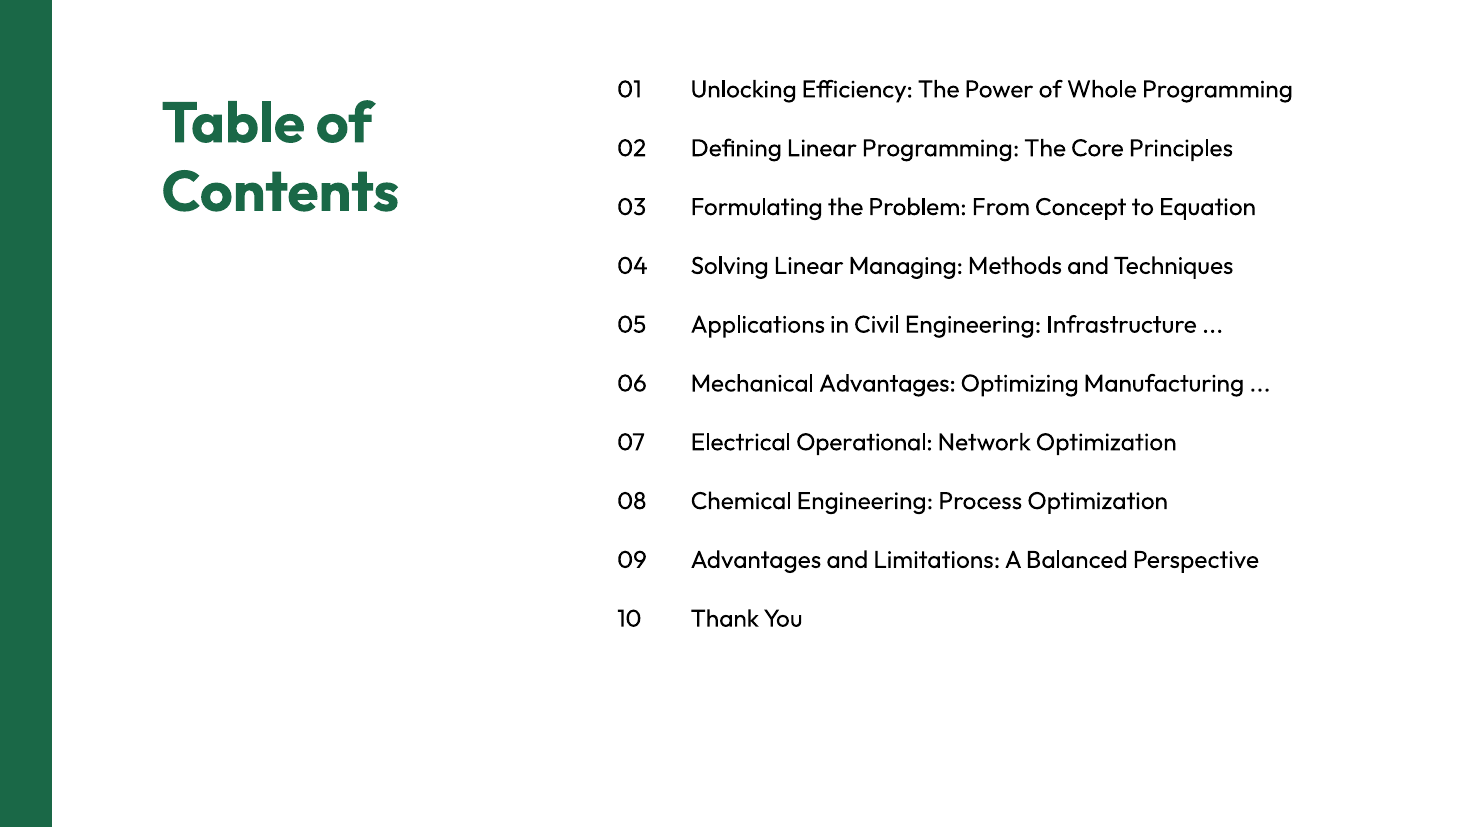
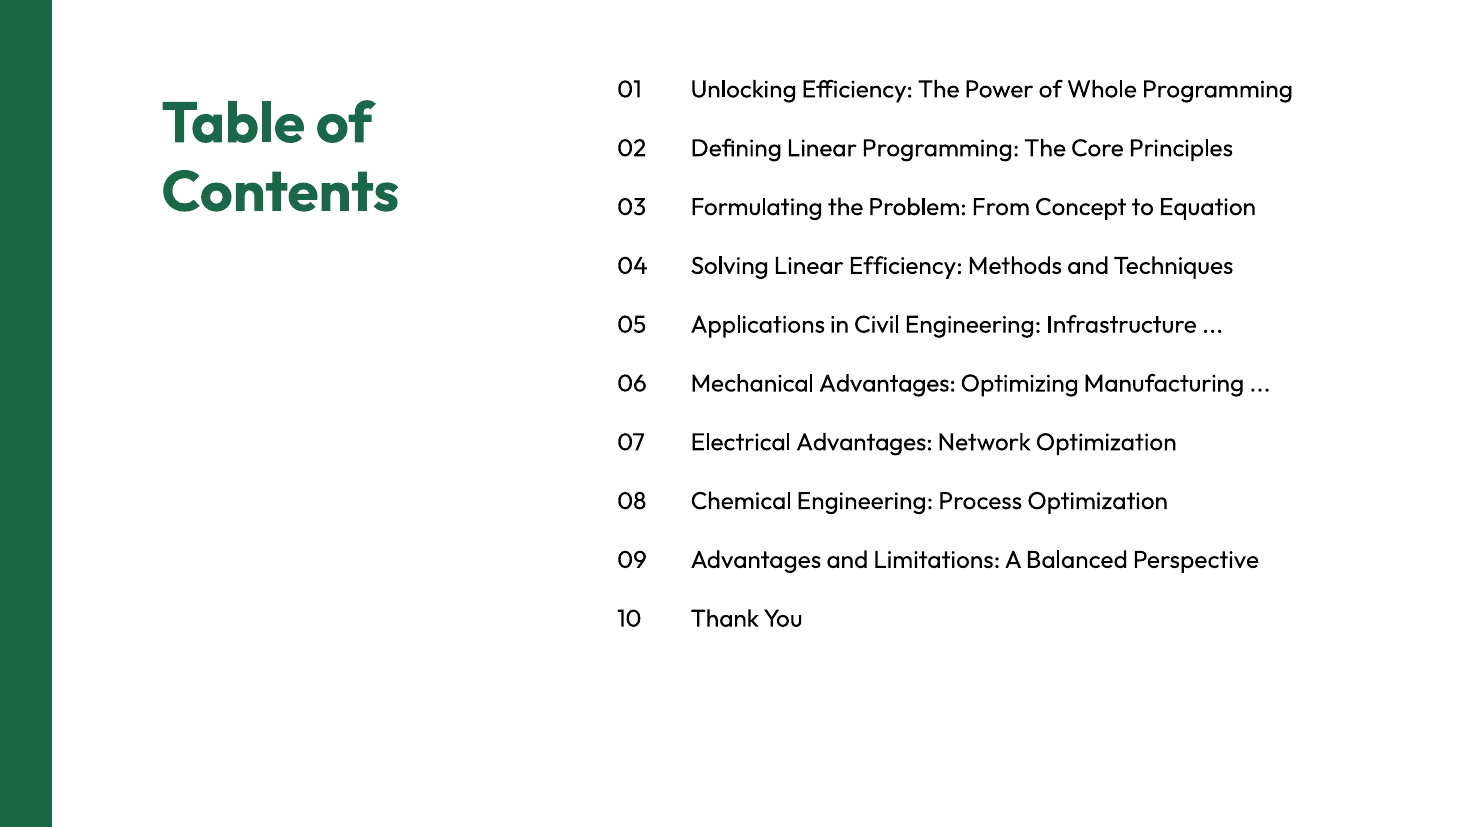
Linear Managing: Managing -> Efficiency
Electrical Operational: Operational -> Advantages
